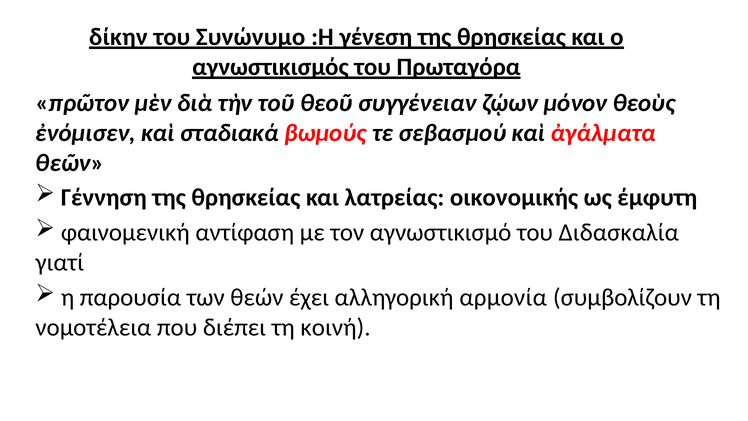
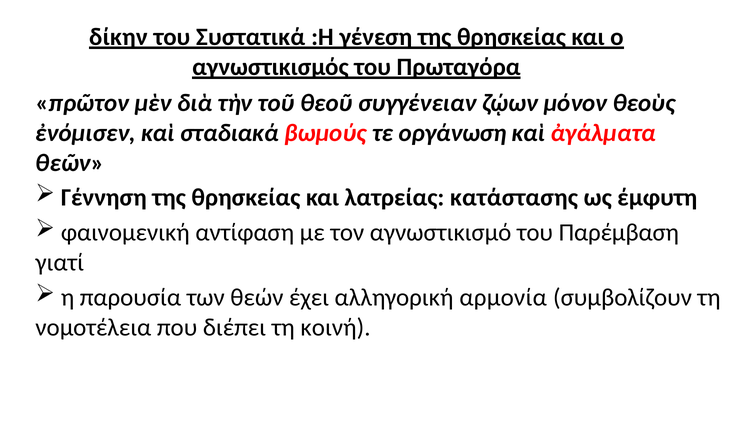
Συνώνυμο: Συνώνυμο -> Συστατικά
σεβασμού: σεβασμού -> οργάνωση
οικονομικής: οικονομικής -> κατάστασης
Διδασκαλία: Διδασκαλία -> Παρέμβαση
